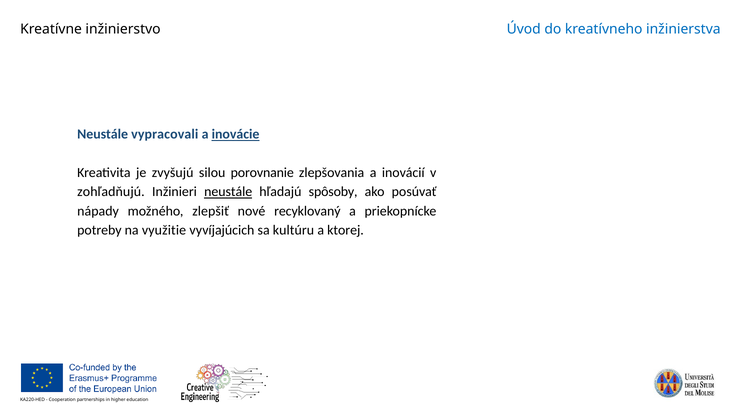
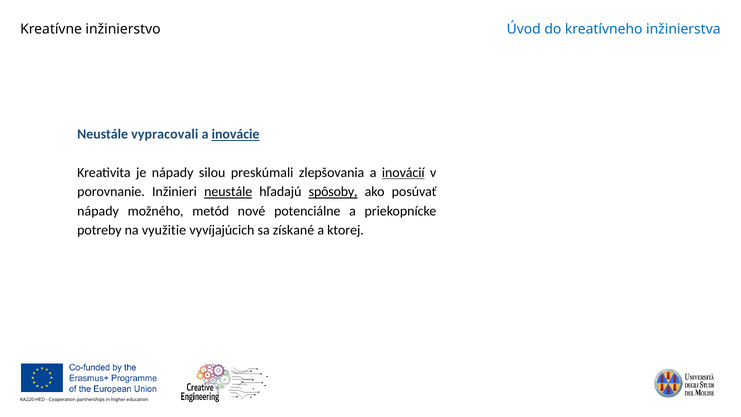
je zvyšujú: zvyšujú -> nápady
porovnanie: porovnanie -> preskúmali
inovácií underline: none -> present
zohľadňujú: zohľadňujú -> porovnanie
spôsoby underline: none -> present
zlepšiť: zlepšiť -> metód
recyklovaný: recyklovaný -> potenciálne
kultúru: kultúru -> získané
